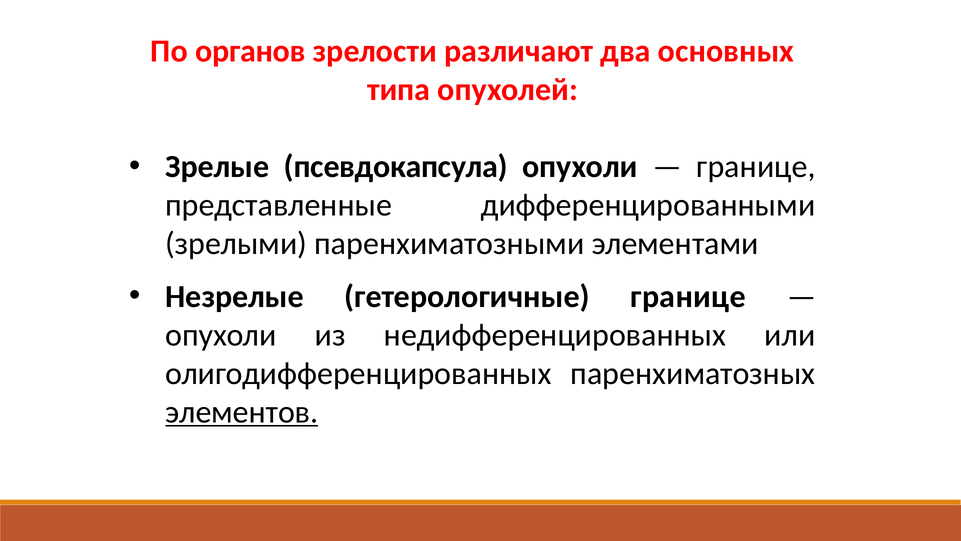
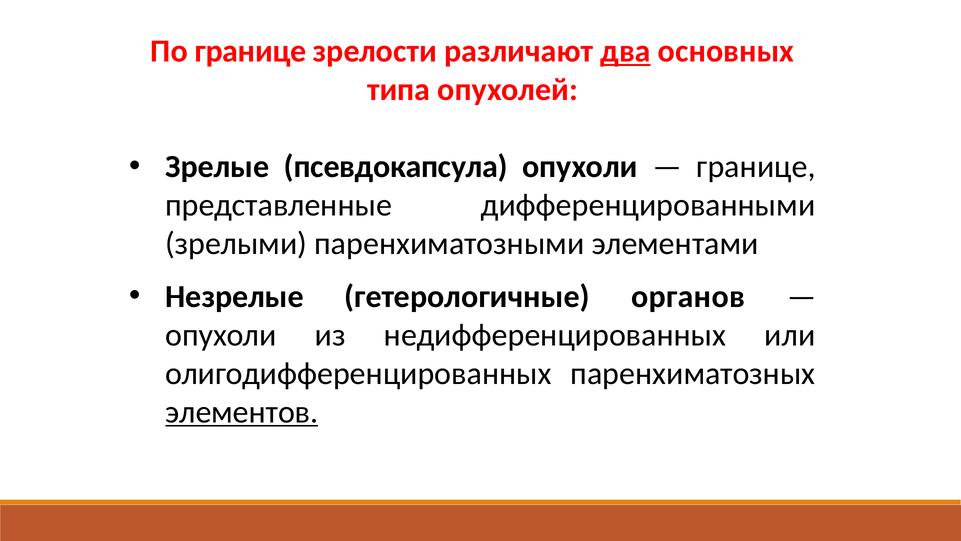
По органов: органов -> границе
два underline: none -> present
гетерологичные границе: границе -> органов
